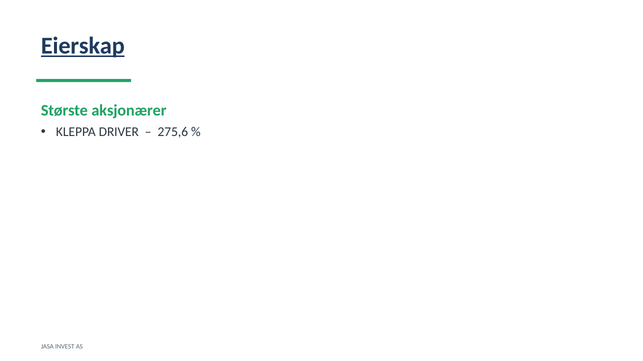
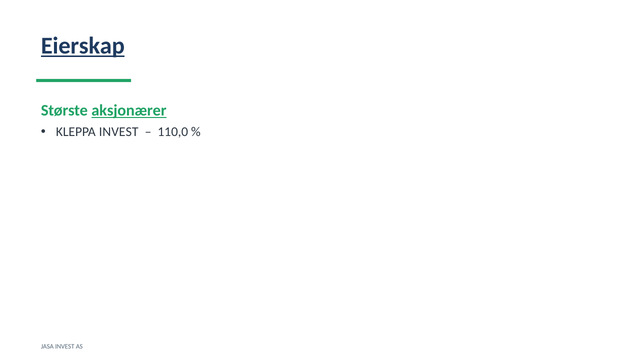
aksjonærer underline: none -> present
KLEPPA DRIVER: DRIVER -> INVEST
275,6: 275,6 -> 110,0
